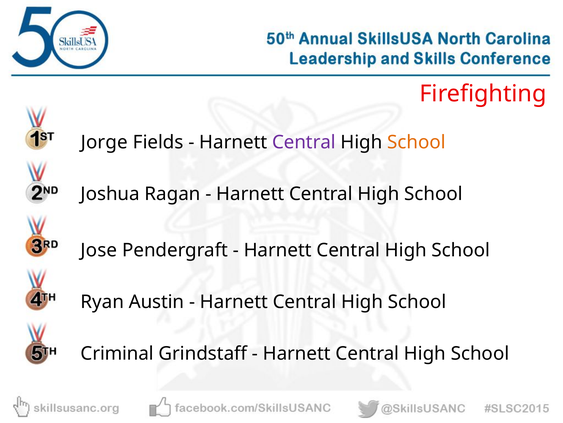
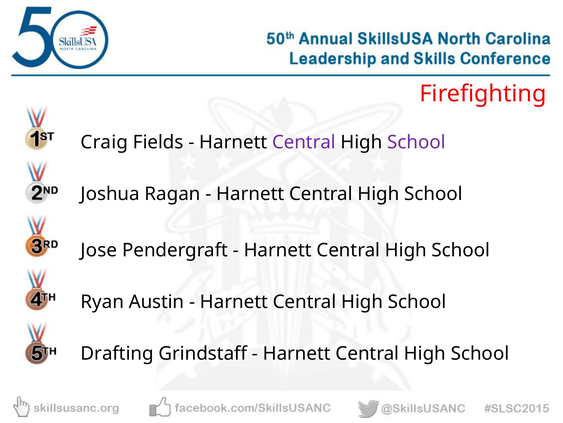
Jorge: Jorge -> Craig
School at (416, 142) colour: orange -> purple
Criminal: Criminal -> Drafting
